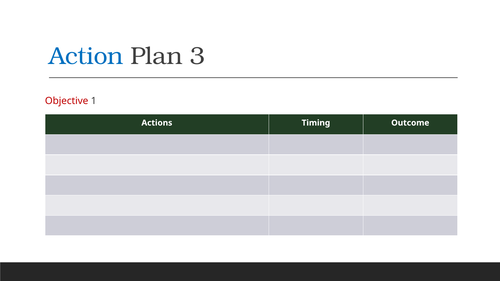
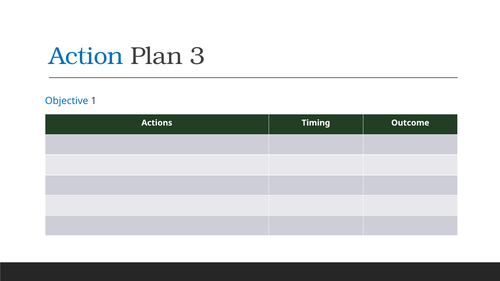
Objective colour: red -> blue
